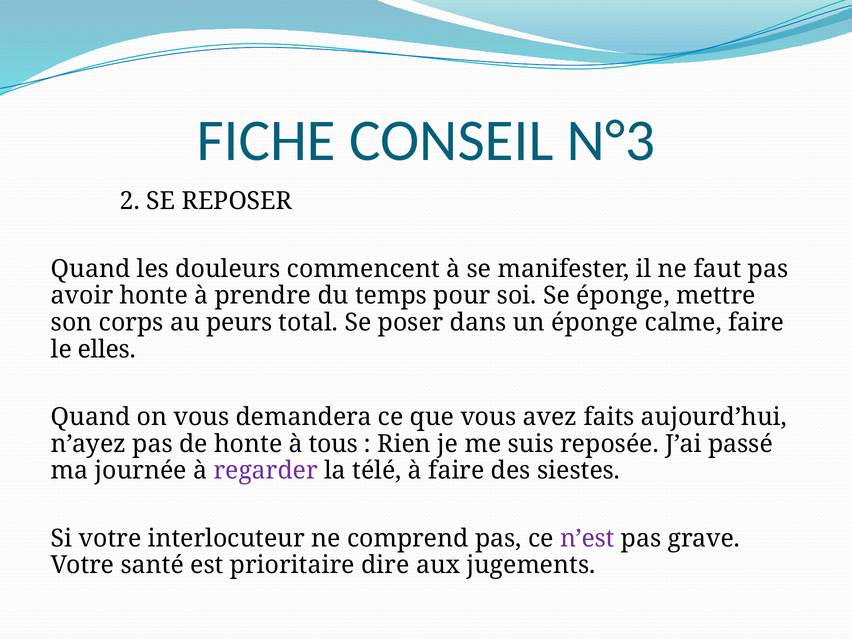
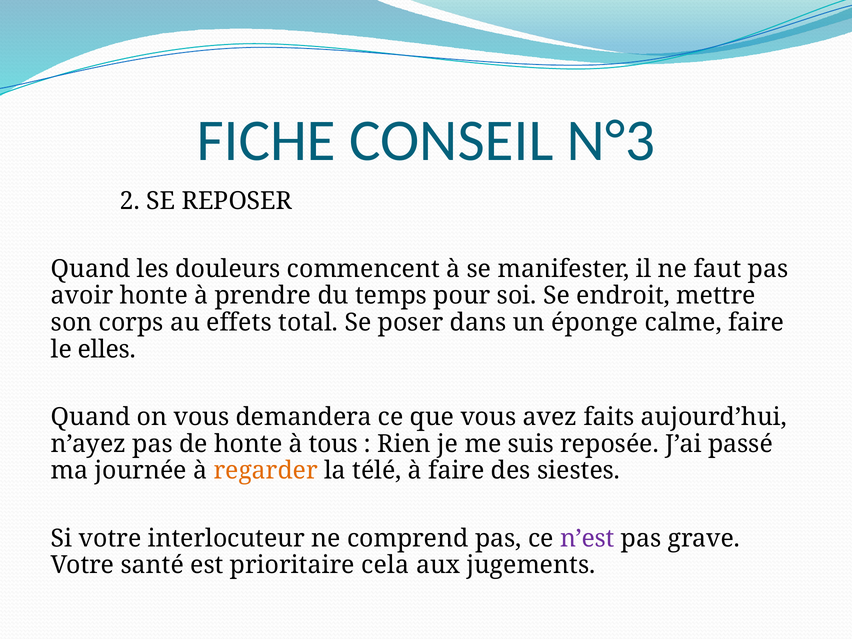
Se éponge: éponge -> endroit
peurs: peurs -> effets
regarder colour: purple -> orange
dire: dire -> cela
